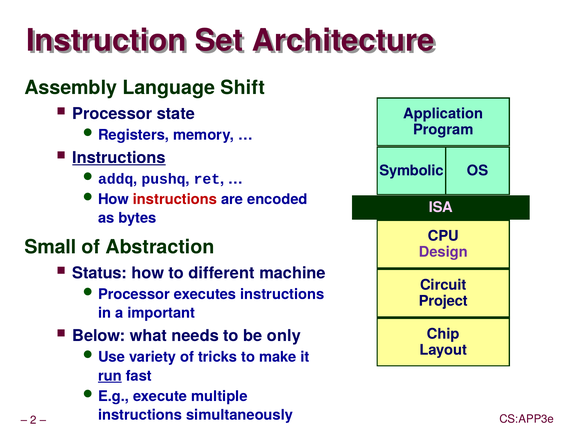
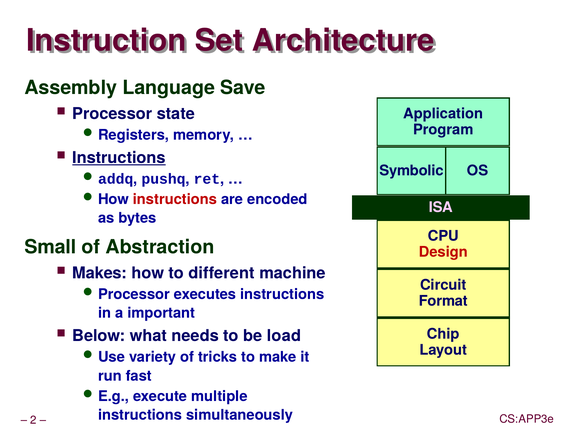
Shift: Shift -> Save
Design colour: purple -> red
Status: Status -> Makes
Project: Project -> Format
only: only -> load
run underline: present -> none
